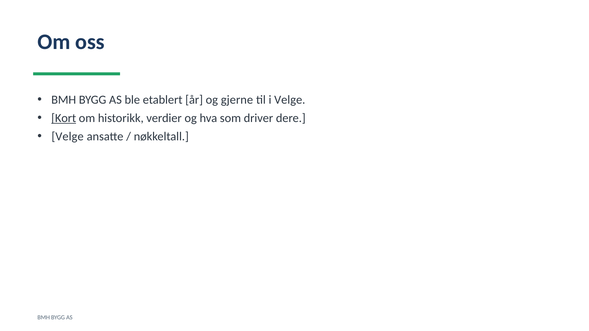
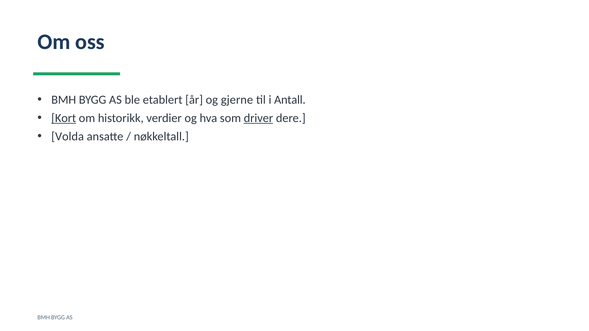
i Velge: Velge -> Antall
driver underline: none -> present
Velge at (68, 137): Velge -> Volda
